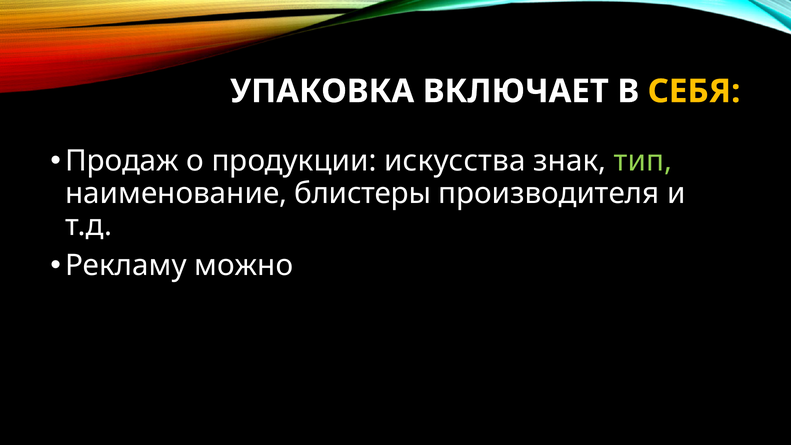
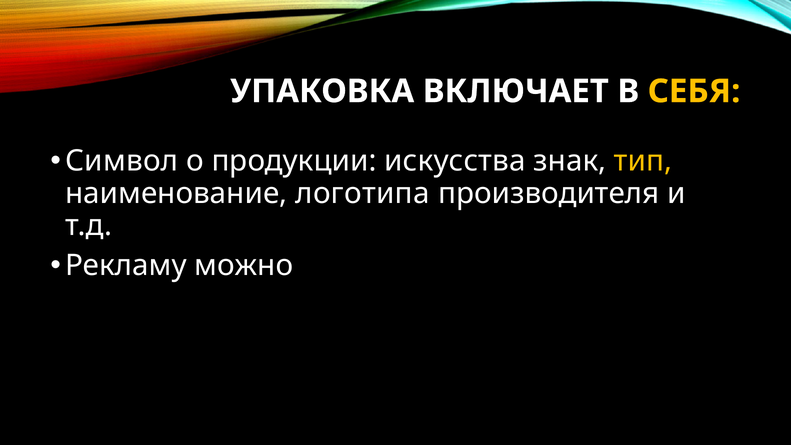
Продаж: Продаж -> Символ
тип colour: light green -> yellow
блистеры: блистеры -> логотипа
